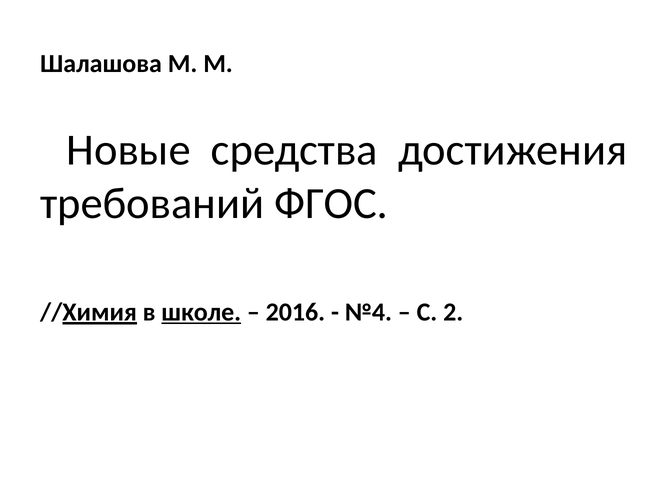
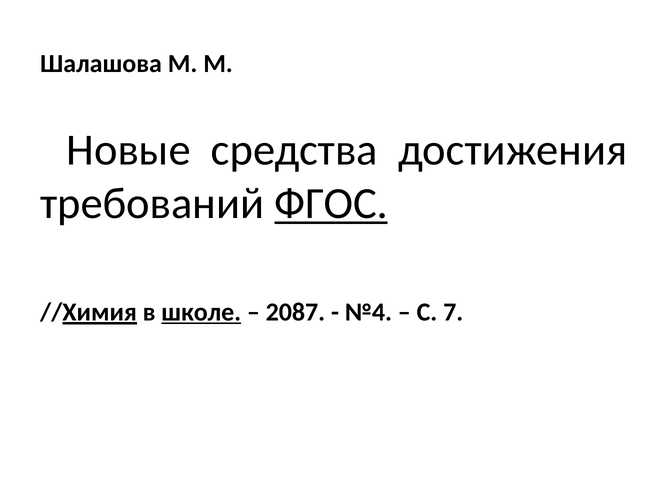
ФГОС underline: none -> present
2016: 2016 -> 2087
2: 2 -> 7
